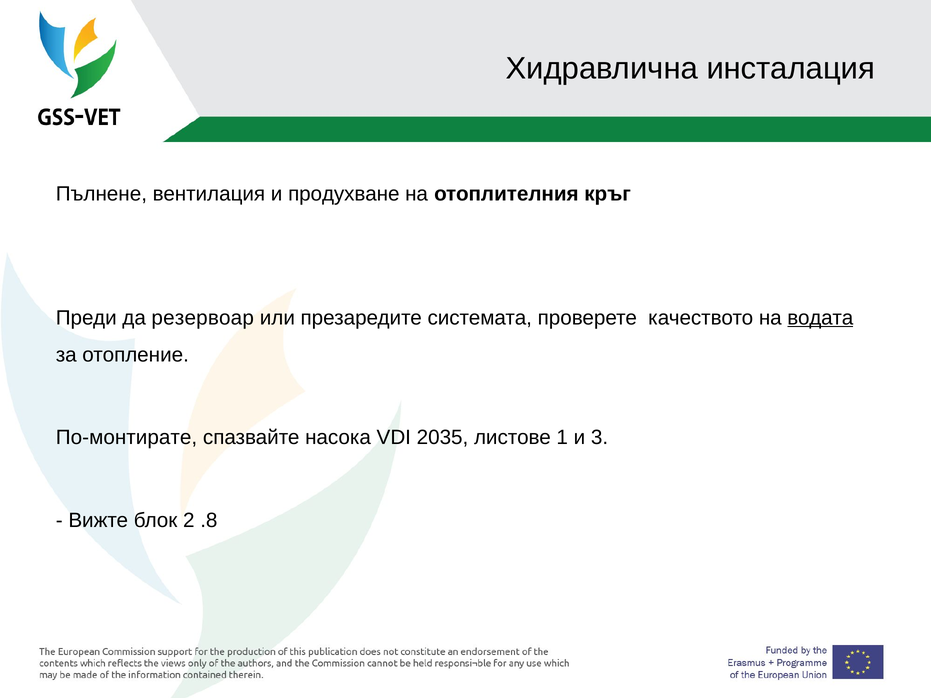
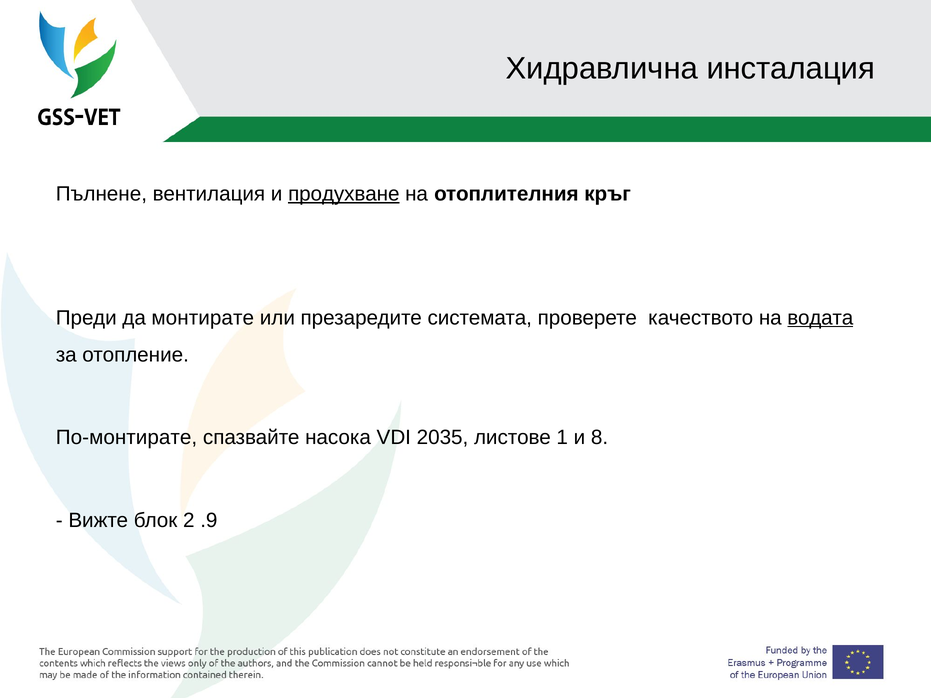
продухване underline: none -> present
резервоар: резервоар -> монтирате
3: 3 -> 8
.8: .8 -> .9
